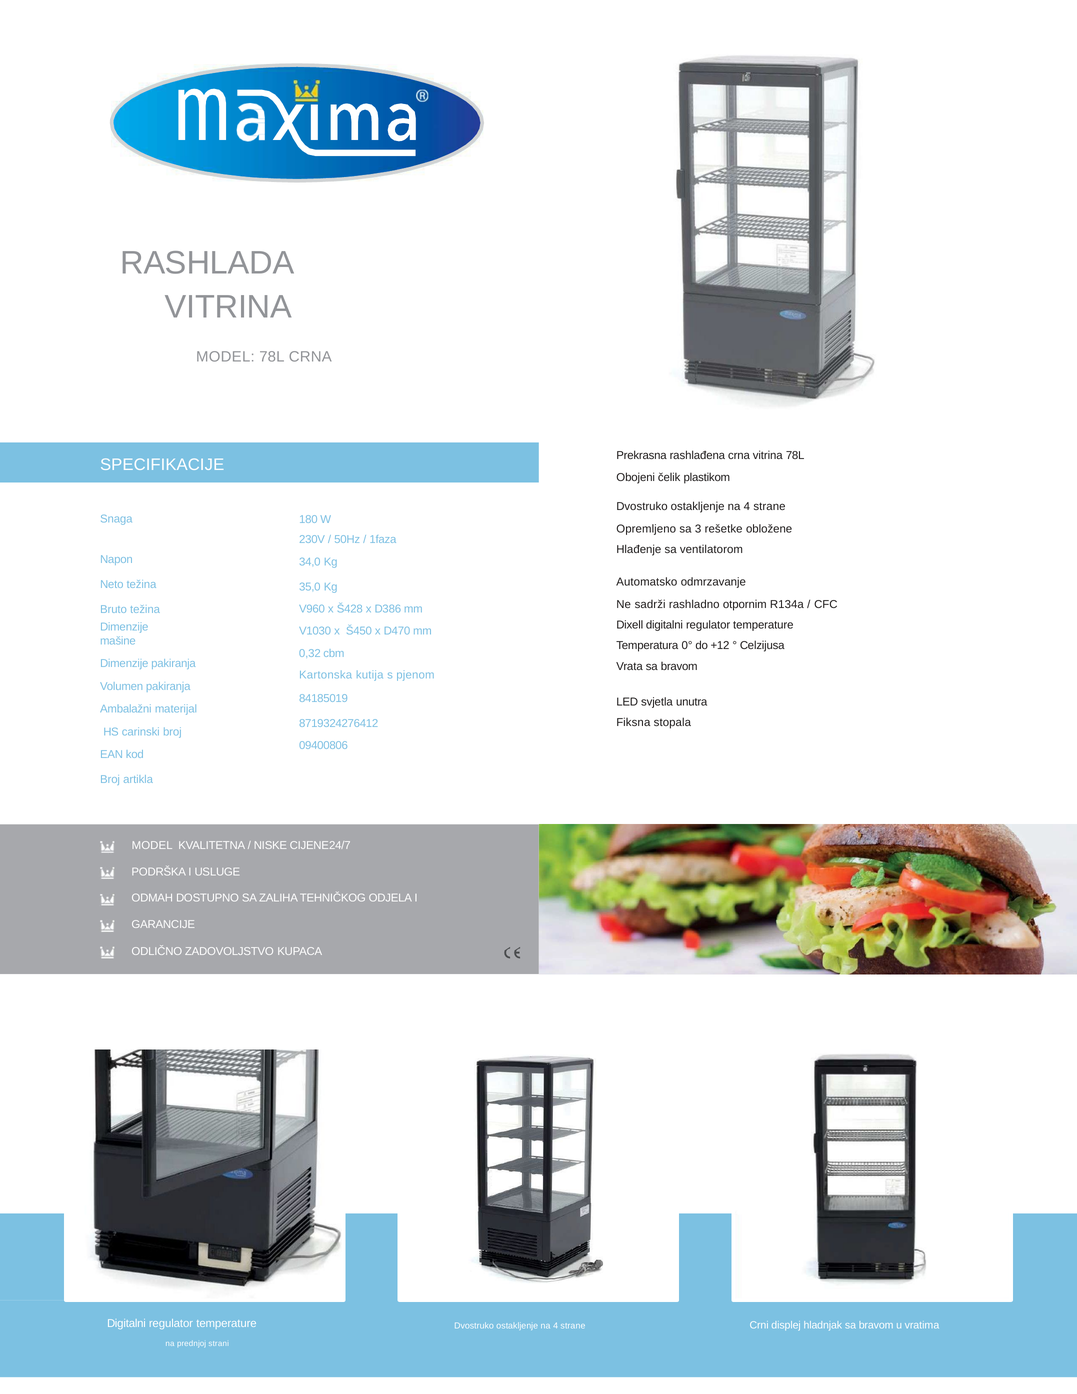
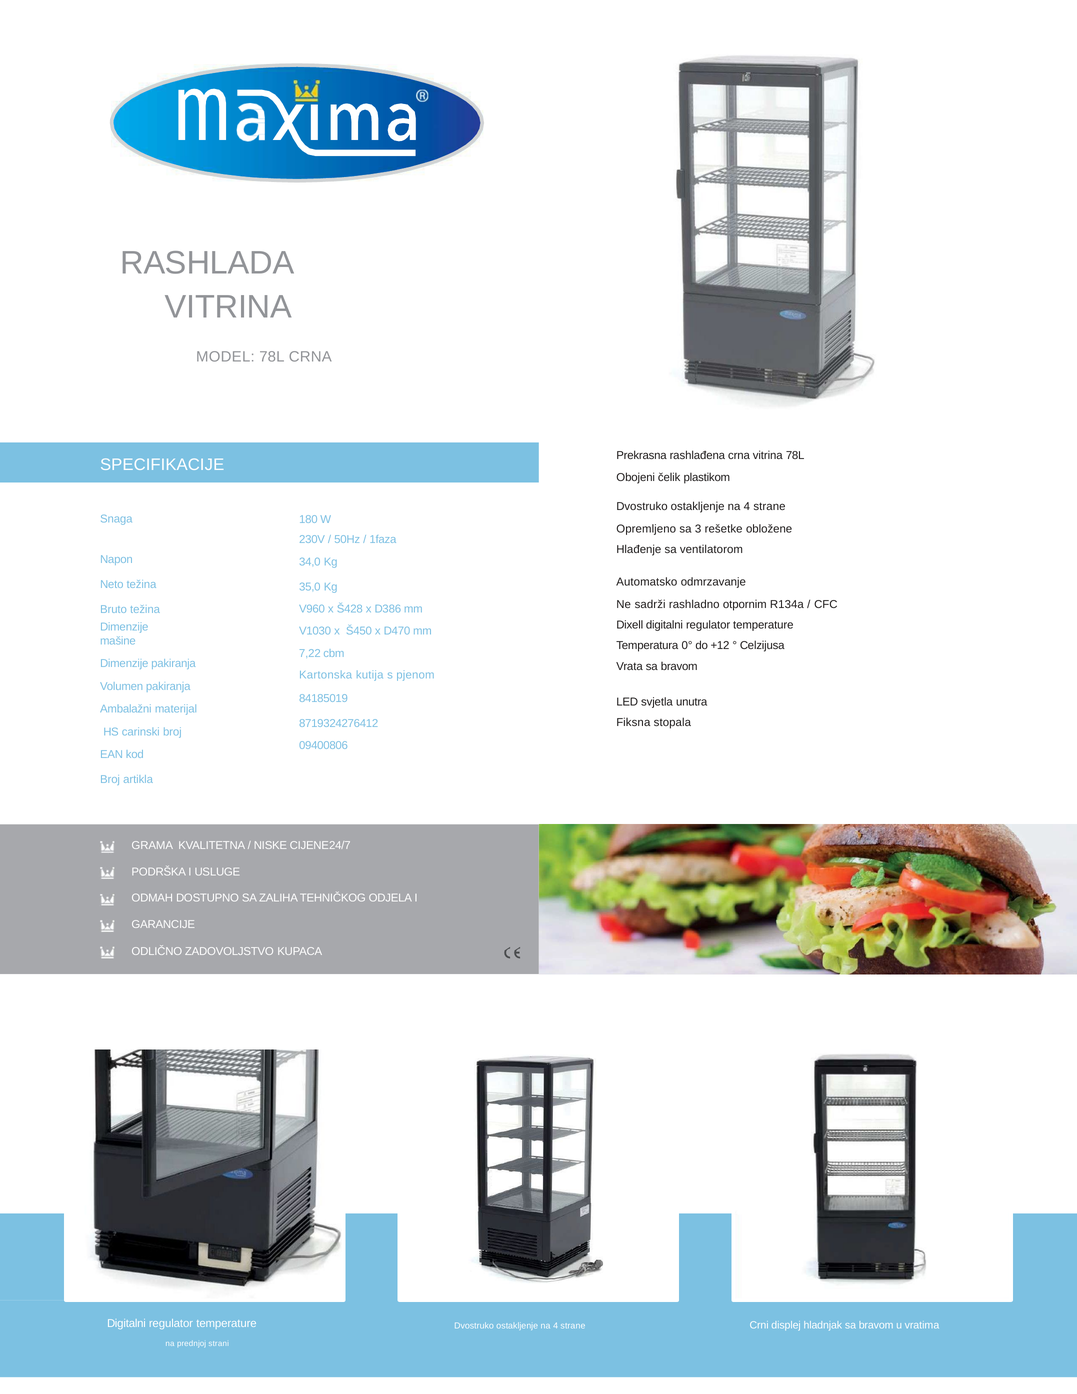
0,32: 0,32 -> 7,22
MODEL at (152, 845): MODEL -> GRAMA
